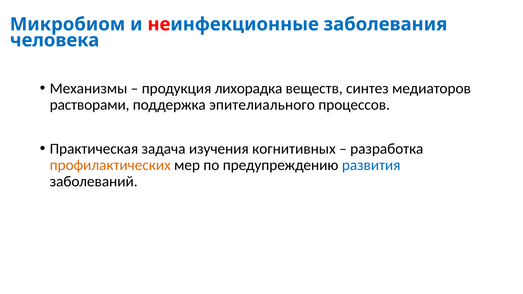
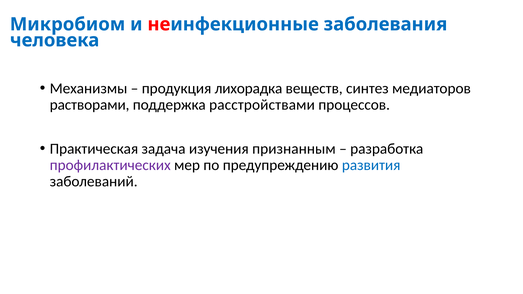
эпителиального: эпителиального -> расстройствами
когнитивных: когнитивных -> признанным
профилактических colour: orange -> purple
